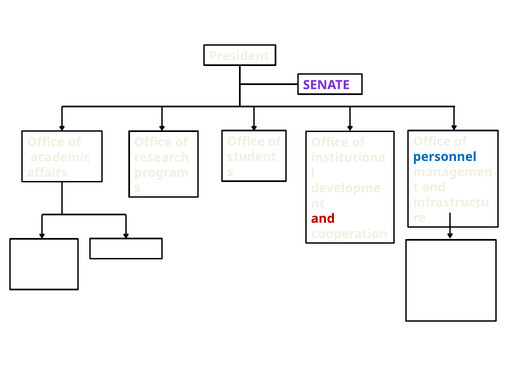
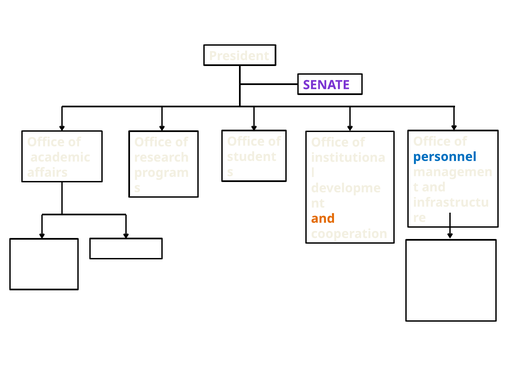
and at (323, 219) colour: red -> orange
